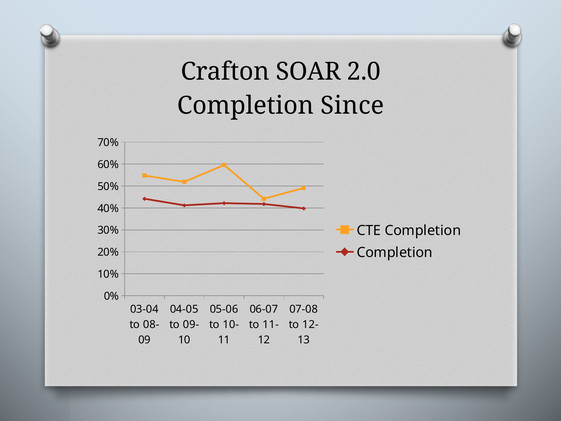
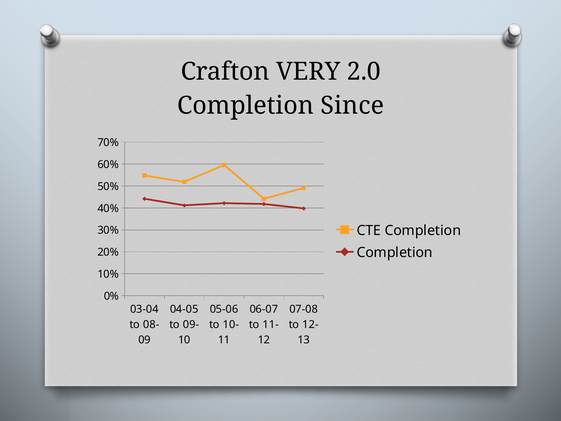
SOAR: SOAR -> VERY
